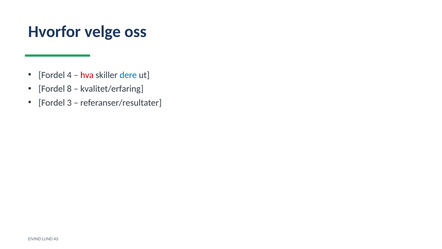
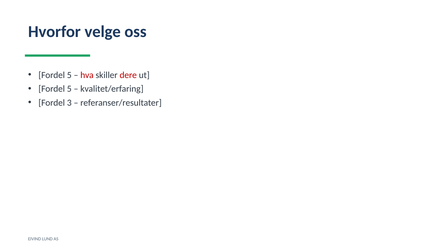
4 at (69, 75): 4 -> 5
dere colour: blue -> red
8 at (69, 89): 8 -> 5
